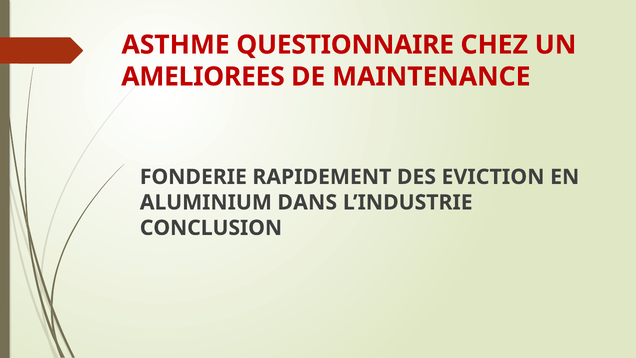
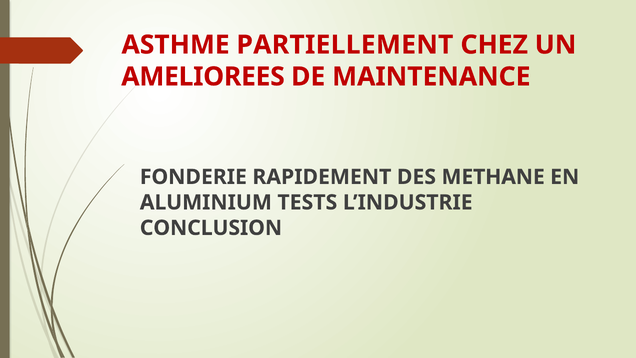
QUESTIONNAIRE: QUESTIONNAIRE -> PARTIELLEMENT
EVICTION: EVICTION -> METHANE
DANS: DANS -> TESTS
